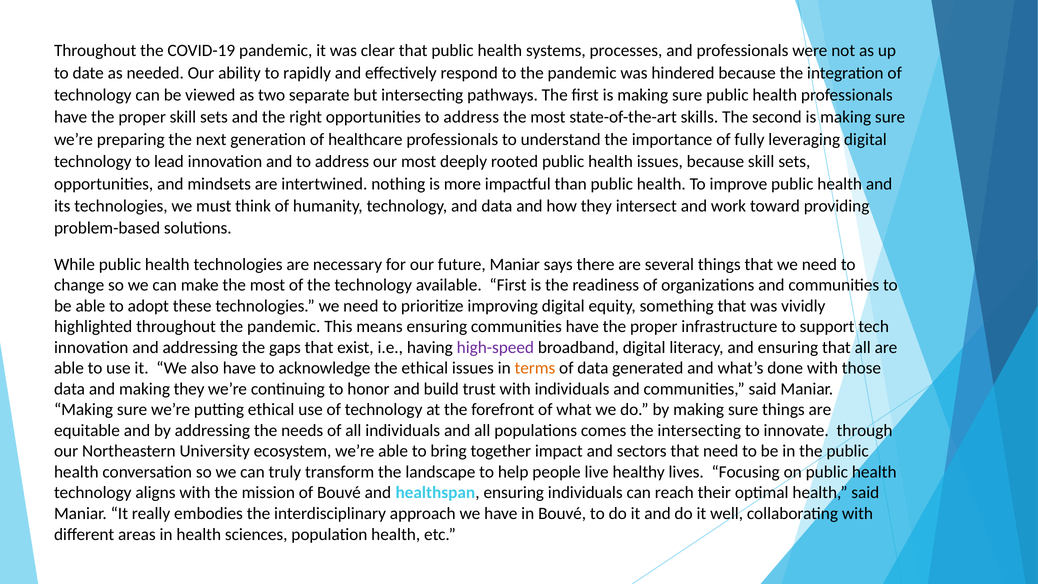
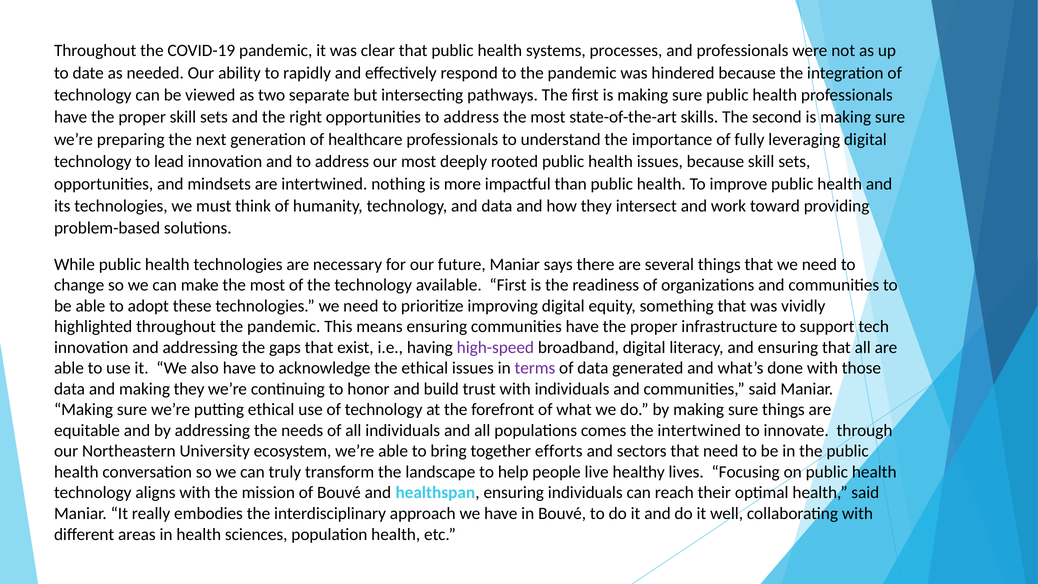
terms colour: orange -> purple
the intersecting: intersecting -> intertwined
impact: impact -> efforts
